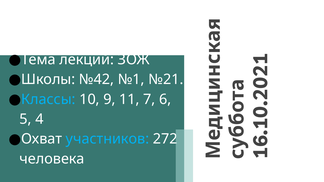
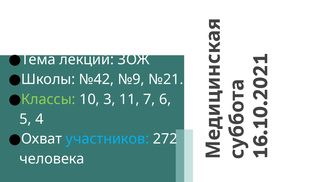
№1: №1 -> №9
Классы colour: light blue -> light green
9: 9 -> 3
